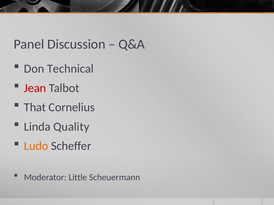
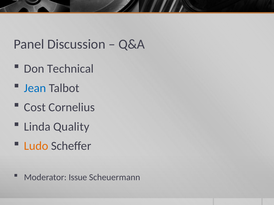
Jean colour: red -> blue
That: That -> Cost
Little: Little -> Issue
